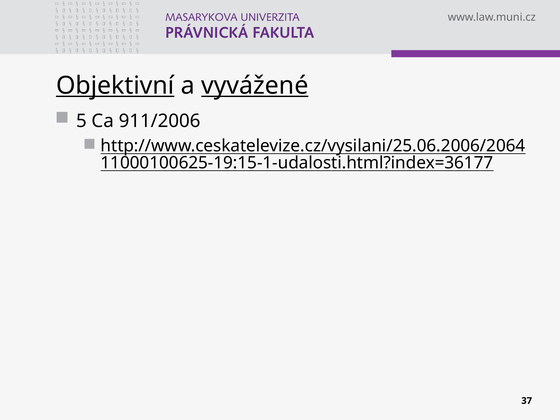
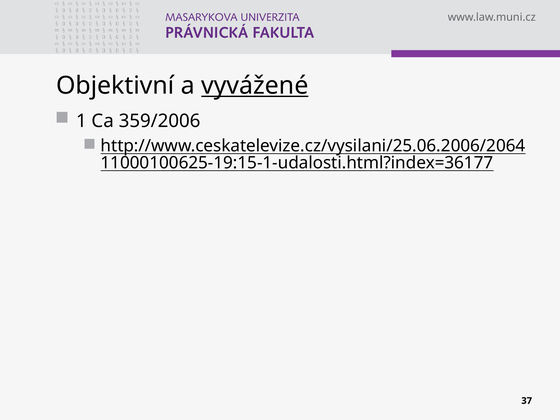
Objektivní underline: present -> none
5: 5 -> 1
911/2006: 911/2006 -> 359/2006
